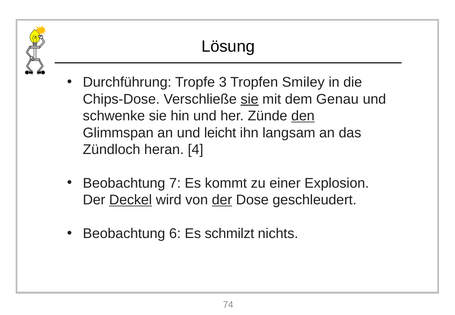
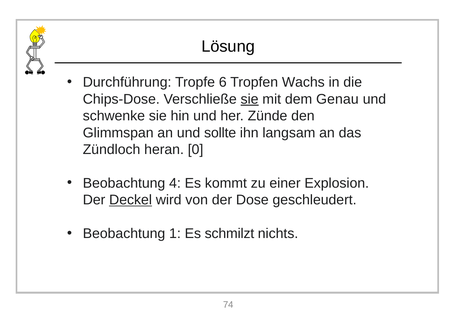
3: 3 -> 6
Smiley: Smiley -> Wachs
den underline: present -> none
leicht: leicht -> sollte
4: 4 -> 0
7: 7 -> 4
der at (222, 200) underline: present -> none
6: 6 -> 1
